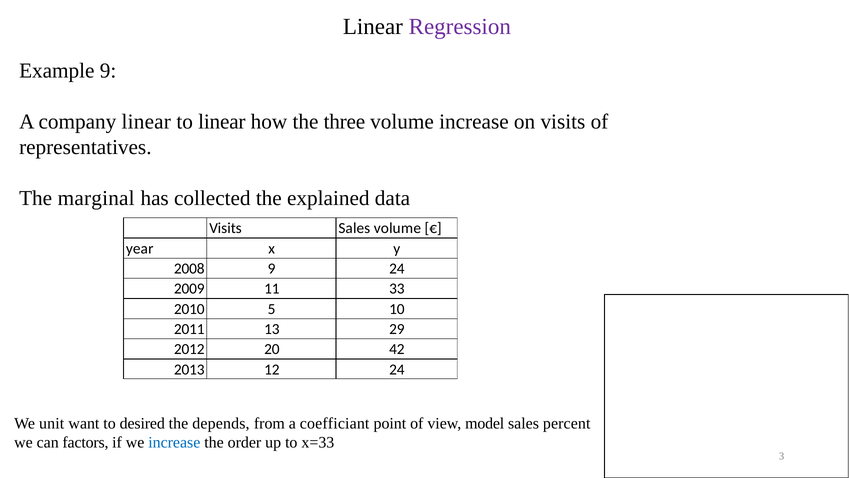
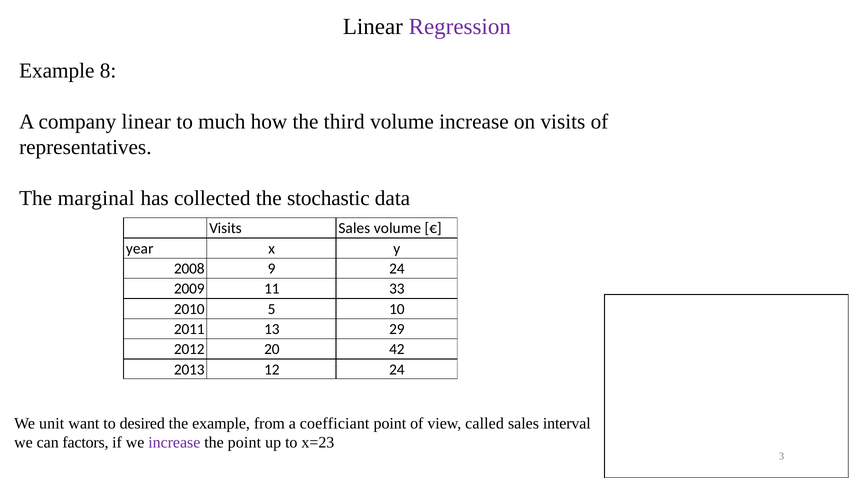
Example 9: 9 -> 8
to linear: linear -> much
three: three -> third
explained: explained -> stochastic
the depends: depends -> example
model: model -> called
percent: percent -> interval
increase at (174, 442) colour: blue -> purple
the order: order -> point
x=33: x=33 -> x=23
